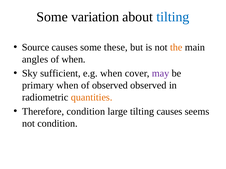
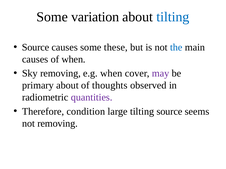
the colour: orange -> blue
angles at (35, 59): angles -> causes
Sky sufficient: sufficient -> removing
primary when: when -> about
of observed: observed -> thoughts
quantities colour: orange -> purple
tilting causes: causes -> source
not condition: condition -> removing
